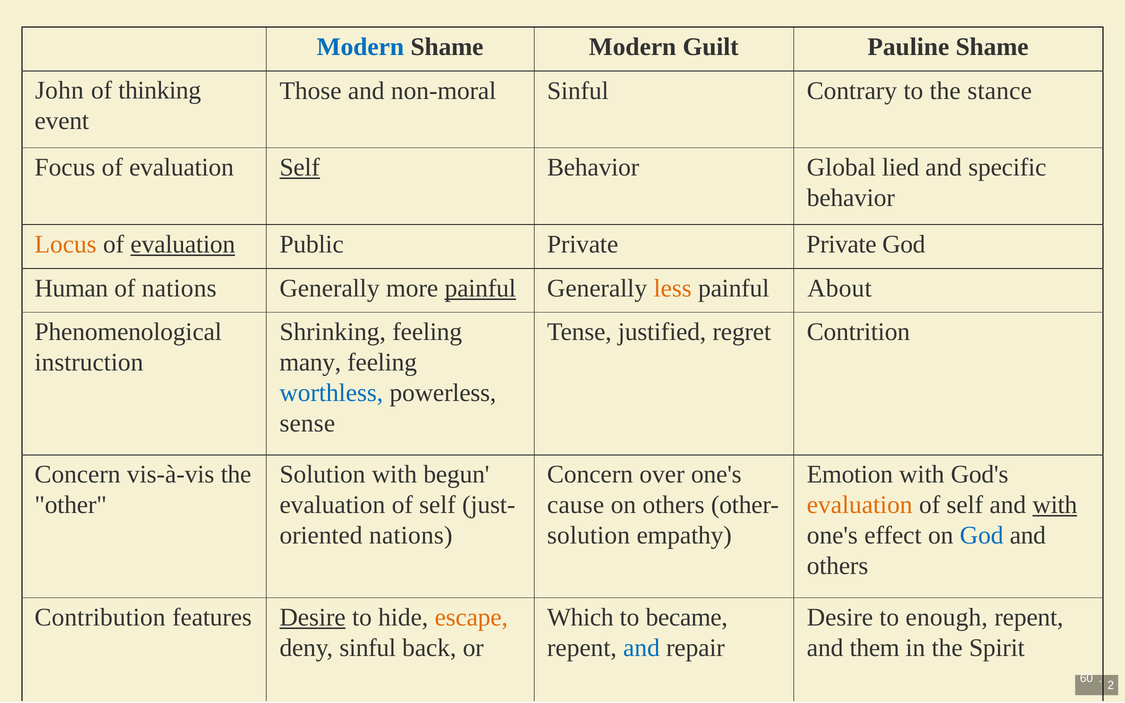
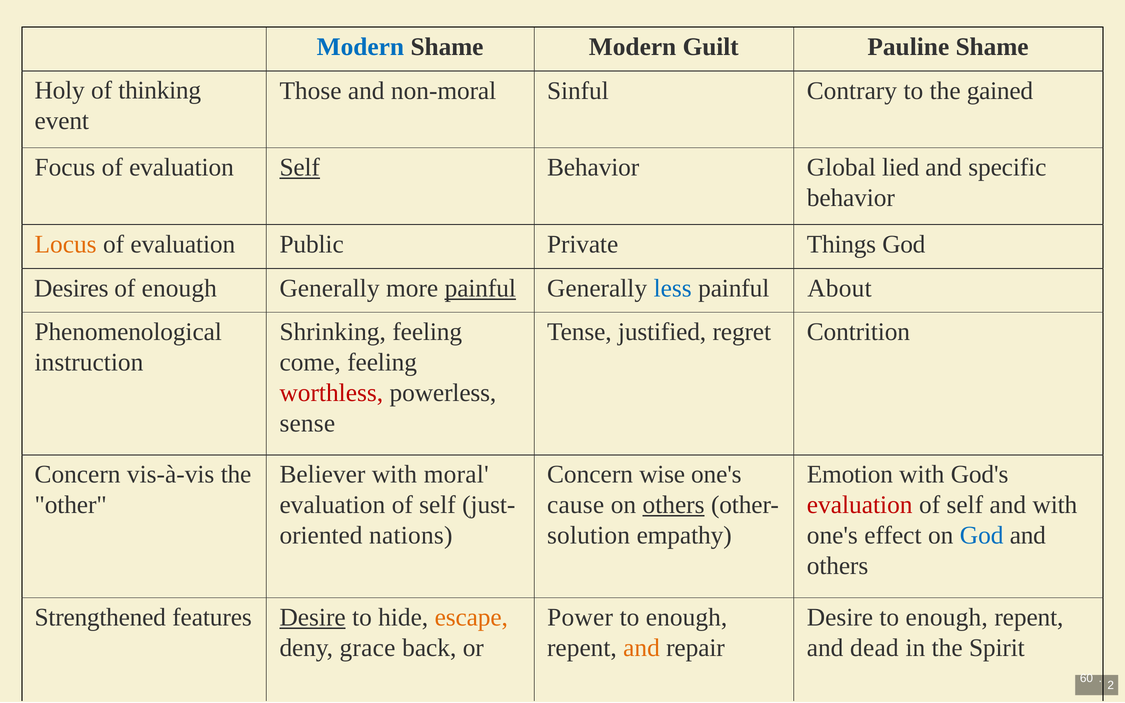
John: John -> Holy
stance: stance -> gained
evaluation at (183, 244) underline: present -> none
Private Private: Private -> Things
Human: Human -> Desires
of nations: nations -> enough
less colour: orange -> blue
many: many -> come
worthless colour: blue -> red
Solution at (322, 475): Solution -> Believer
begun: begun -> moral
over: over -> wise
others at (674, 505) underline: none -> present
evaluation at (860, 505) colour: orange -> red
with at (1055, 505) underline: present -> none
Which: Which -> Power
became at (687, 618): became -> enough
Contribution: Contribution -> Strengthened
deny sinful: sinful -> grace
and at (642, 648) colour: blue -> orange
them: them -> dead
